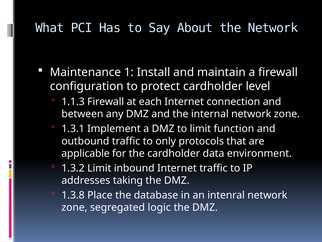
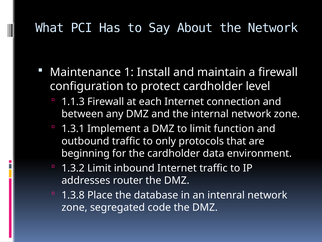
applicable: applicable -> beginning
taking: taking -> router
logic: logic -> code
